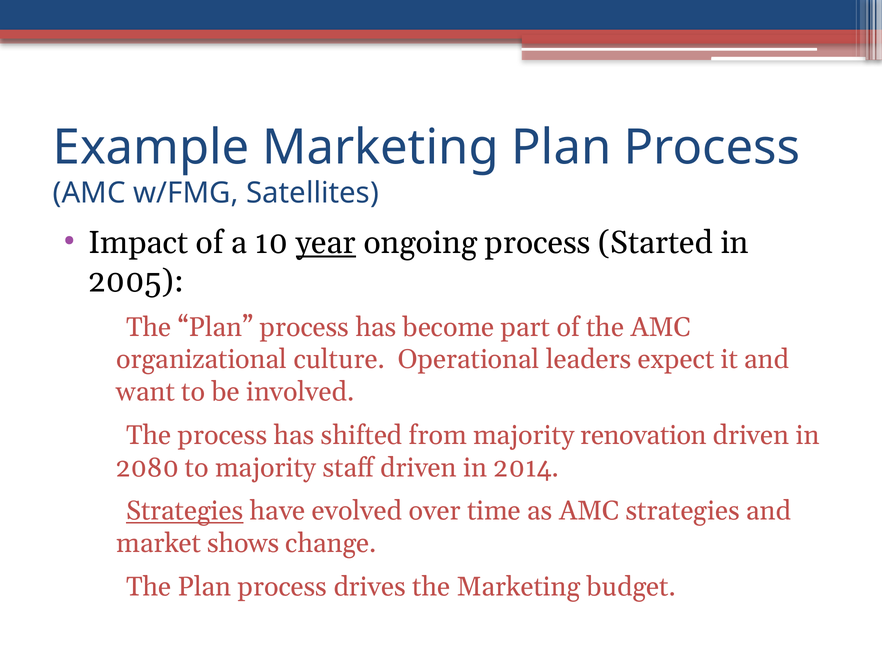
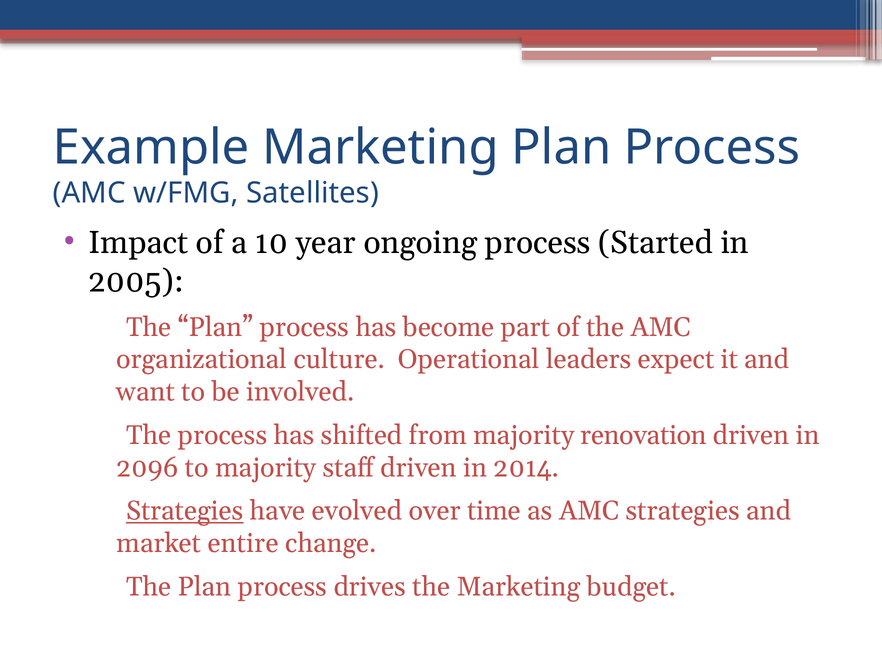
year underline: present -> none
2080: 2080 -> 2096
shows: shows -> entire
